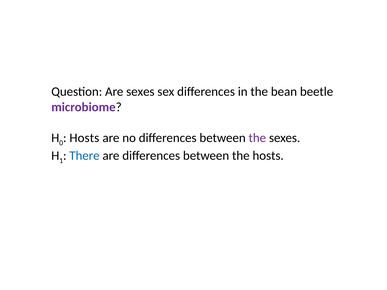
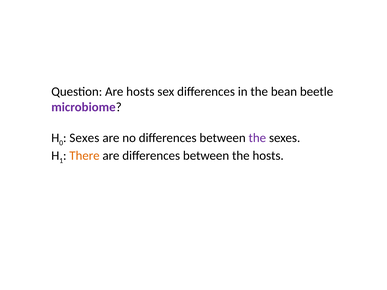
Are sexes: sexes -> hosts
Hosts at (84, 138): Hosts -> Sexes
There colour: blue -> orange
